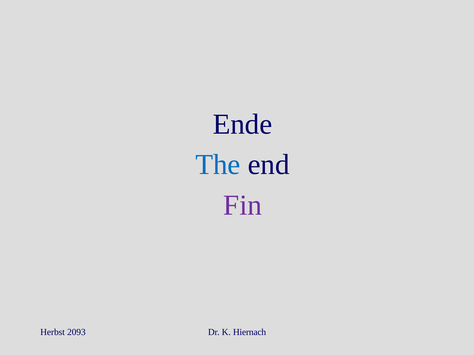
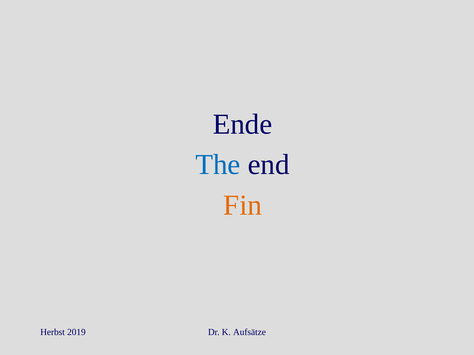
Fin colour: purple -> orange
2093: 2093 -> 2019
Hiernach: Hiernach -> Aufsätze
